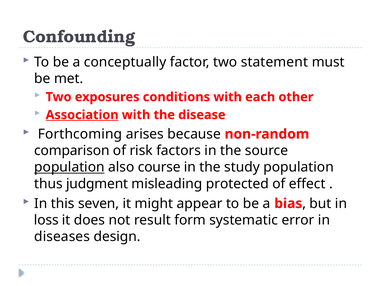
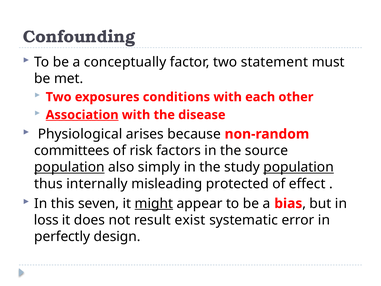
Forthcoming: Forthcoming -> Physiological
comparison: comparison -> committees
course: course -> simply
population at (299, 167) underline: none -> present
judgment: judgment -> internally
might underline: none -> present
form: form -> exist
diseases: diseases -> perfectly
